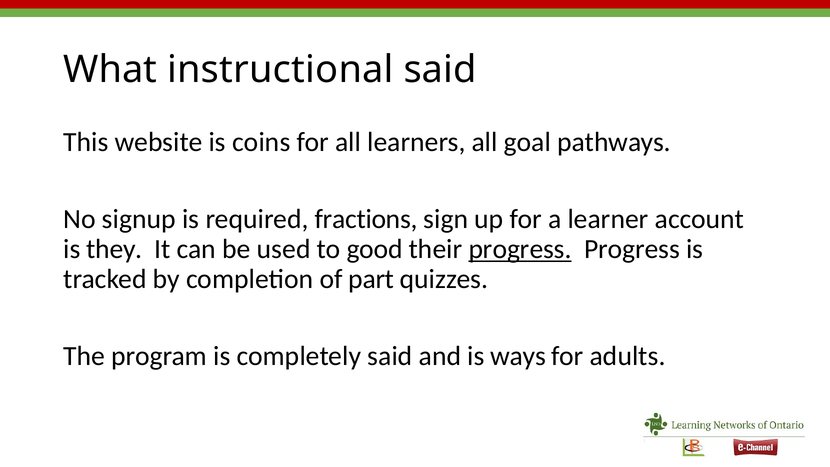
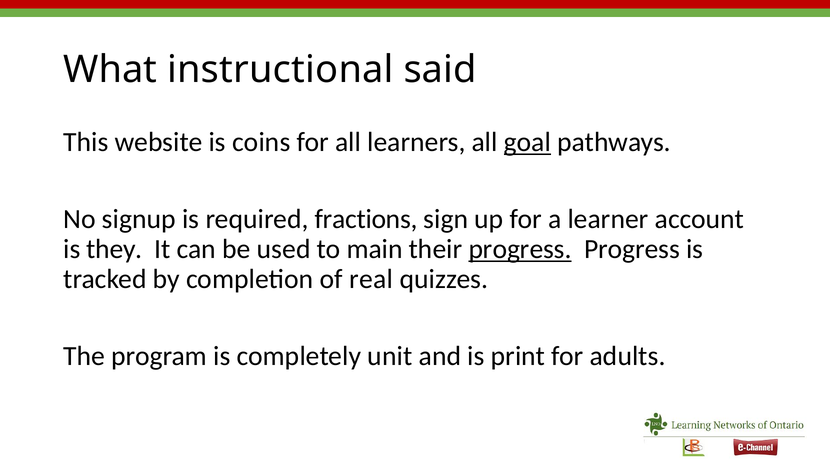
goal underline: none -> present
good: good -> main
part: part -> real
completely said: said -> unit
ways: ways -> print
